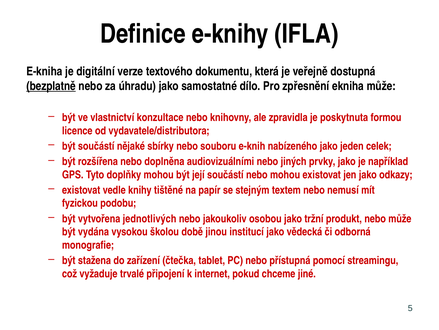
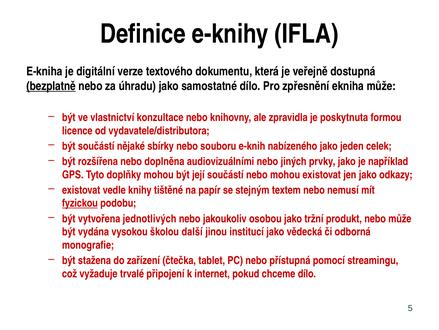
fyzickou underline: none -> present
době: době -> další
chceme jiné: jiné -> dílo
